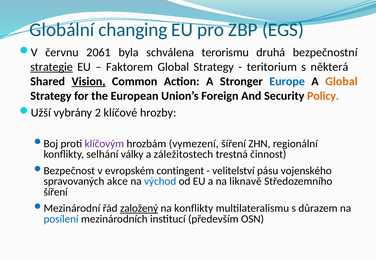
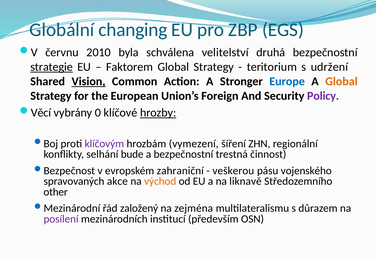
2061: 2061 -> 2010
terorismu: terorismu -> velitelství
některá: některá -> udržení
Policy colour: orange -> purple
Užší: Užší -> Věcí
2: 2 -> 0
hrozby underline: none -> present
války: války -> bude
a záležitostech: záležitostech -> bezpečnostní
contingent: contingent -> zahraniční
velitelství: velitelství -> veškerou
východ colour: blue -> orange
šíření at (56, 192): šíření -> other
založený underline: present -> none
na konflikty: konflikty -> zejména
posílení colour: blue -> purple
